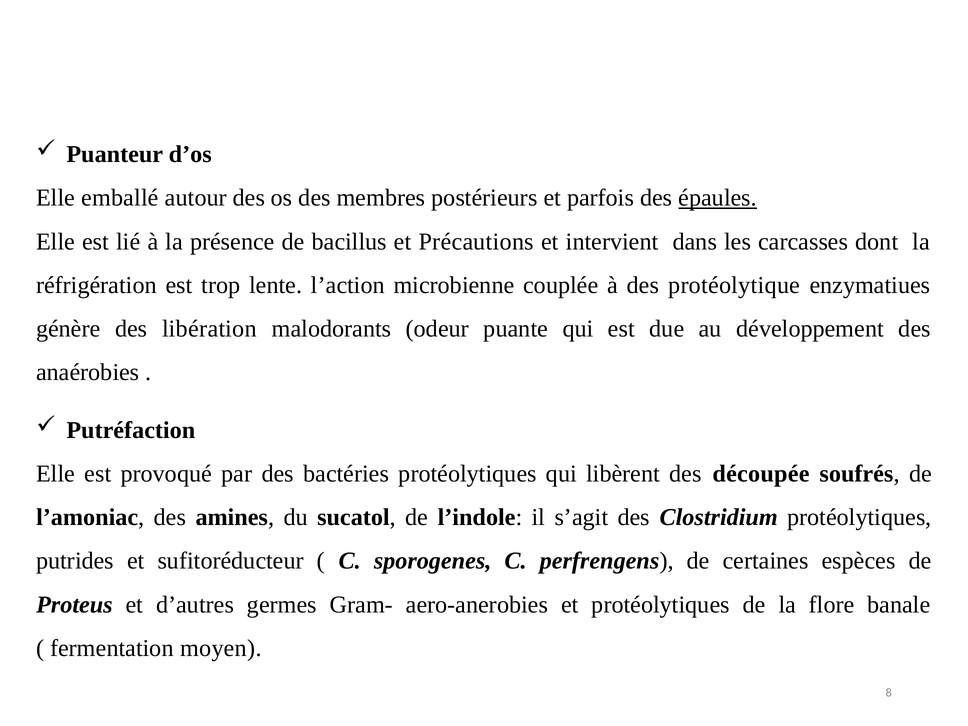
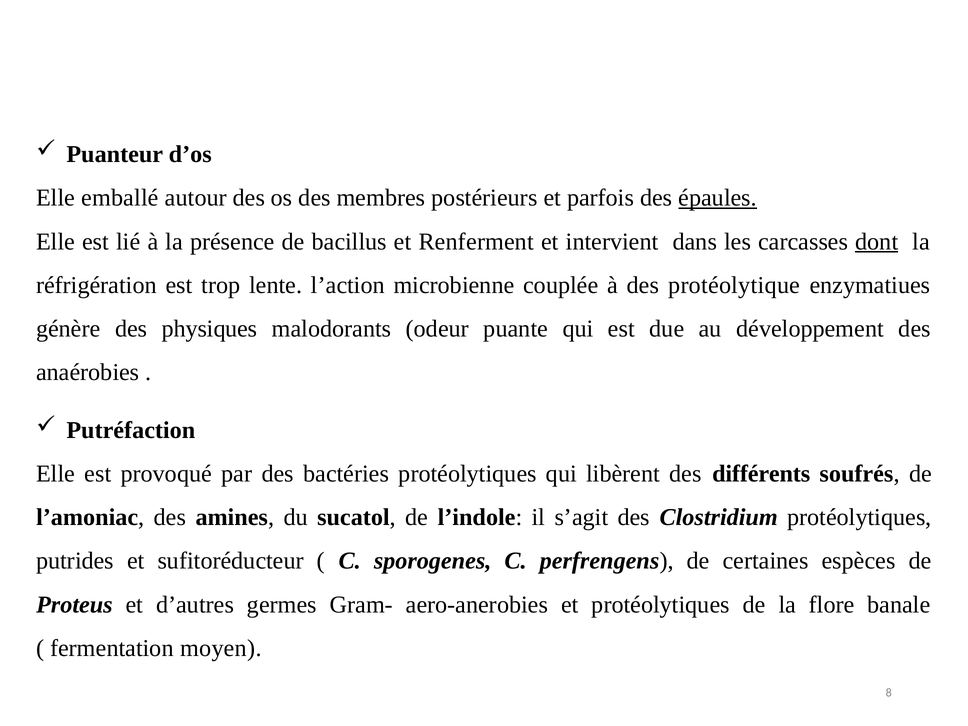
Précautions: Précautions -> Renferment
dont underline: none -> present
libération: libération -> physiques
découpée: découpée -> différents
